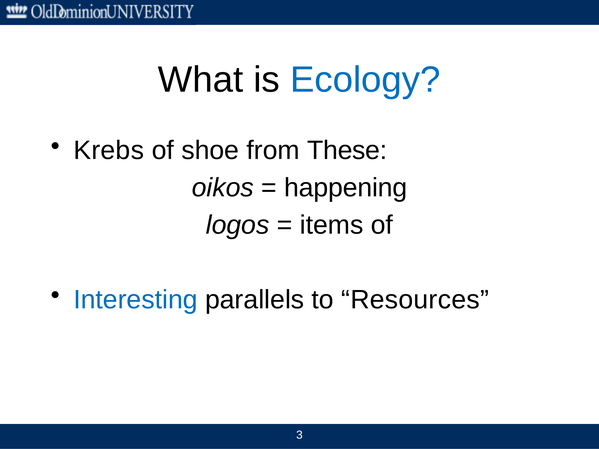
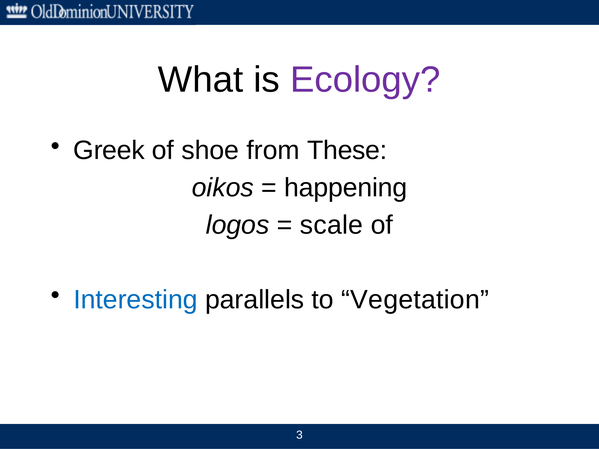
Ecology colour: blue -> purple
Krebs: Krebs -> Greek
items: items -> scale
Resources: Resources -> Vegetation
